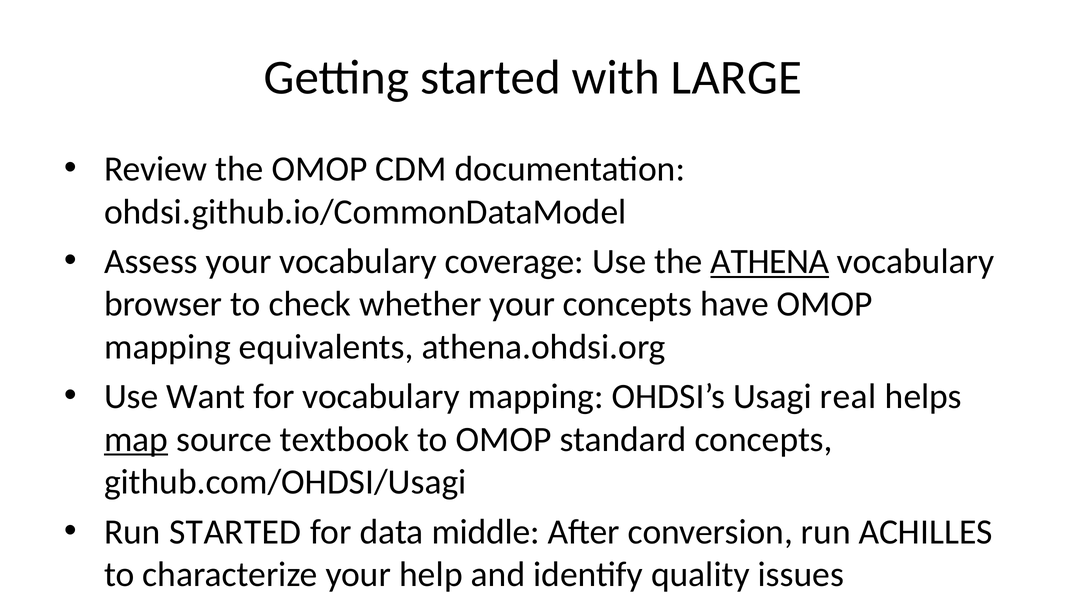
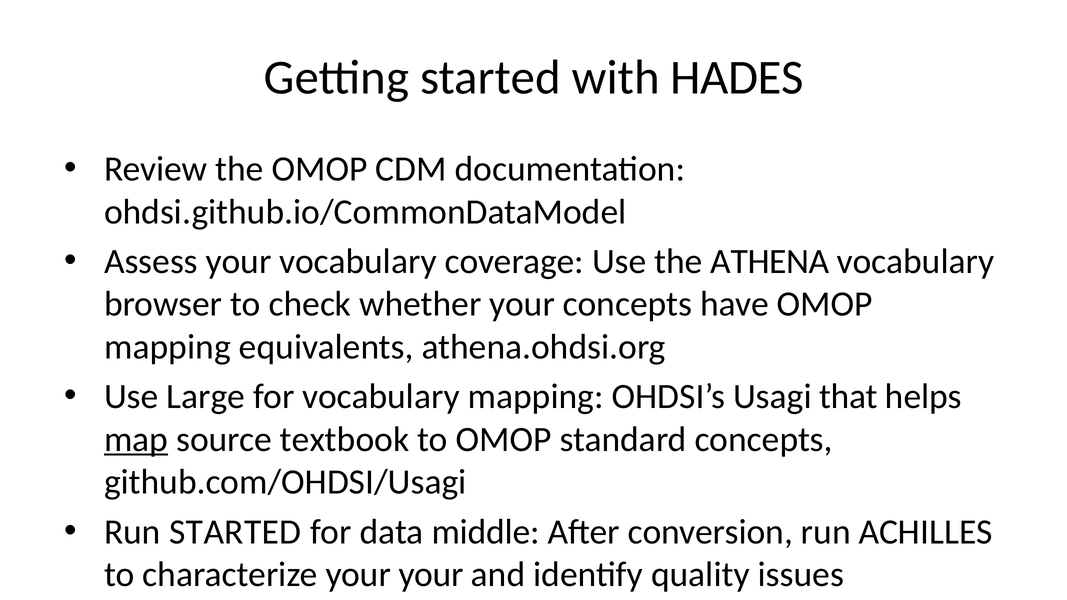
LARGE: LARGE -> HADES
ATHENA underline: present -> none
Want: Want -> Large
real: real -> that
your help: help -> your
